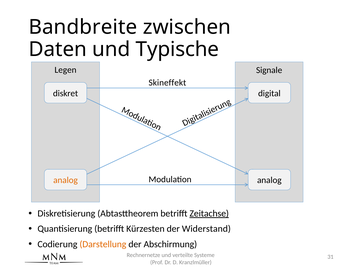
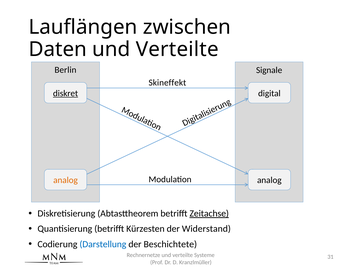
Bandbreite: Bandbreite -> Lauflängen
Typische at (177, 50): Typische -> Verteilte
Legen: Legen -> Berlin
diskret underline: none -> present
Darstellung colour: orange -> blue
Abschirmung: Abschirmung -> Beschichtete
